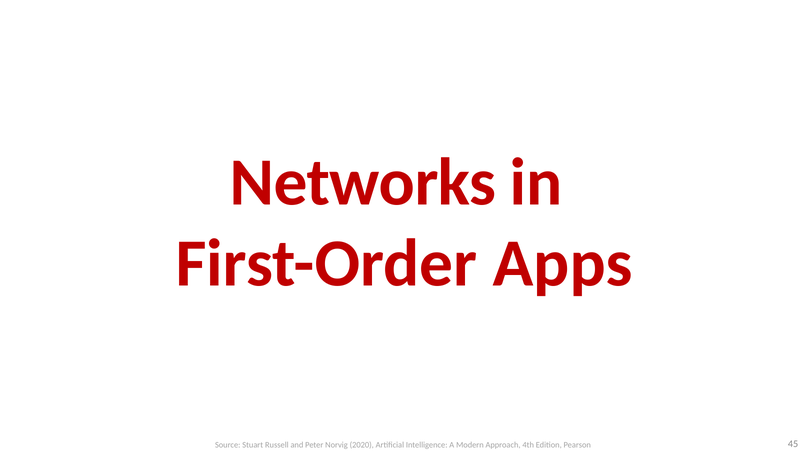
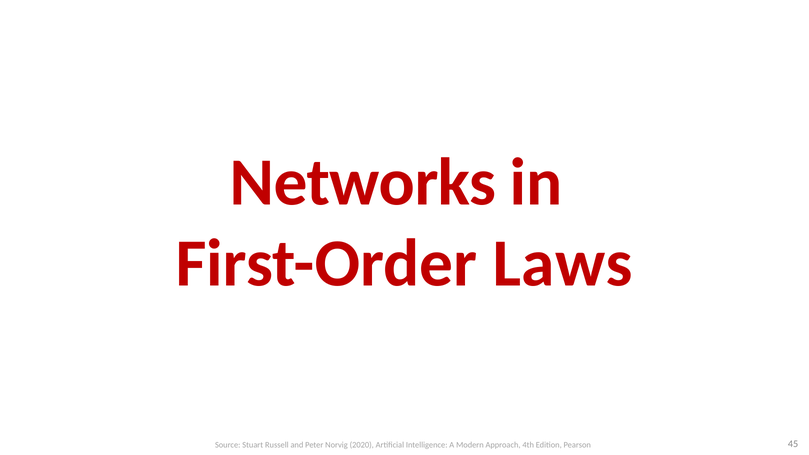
Apps: Apps -> Laws
